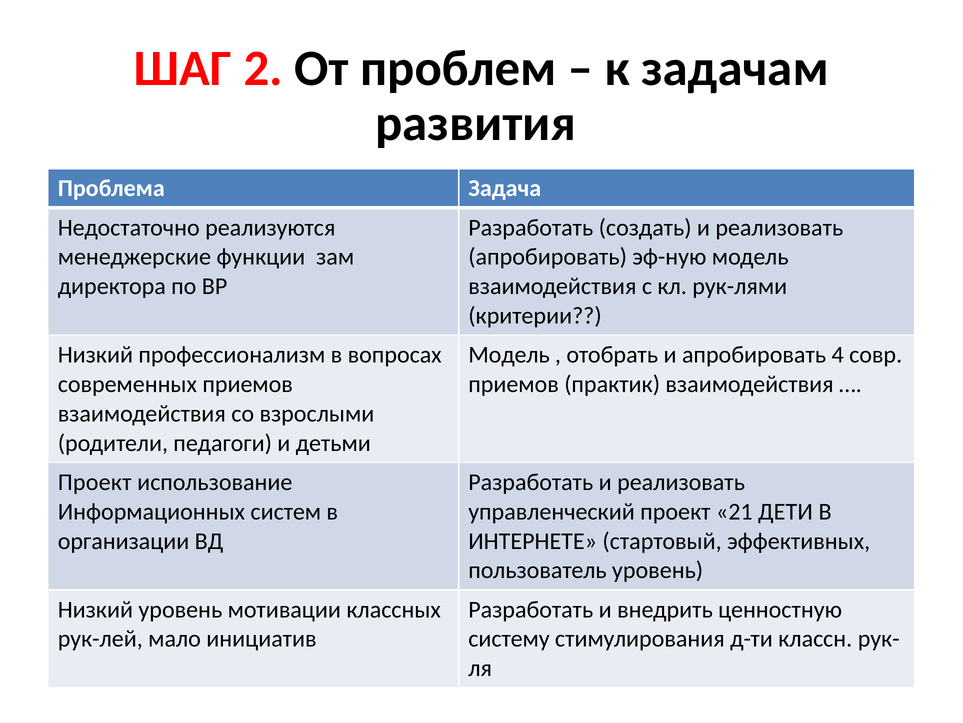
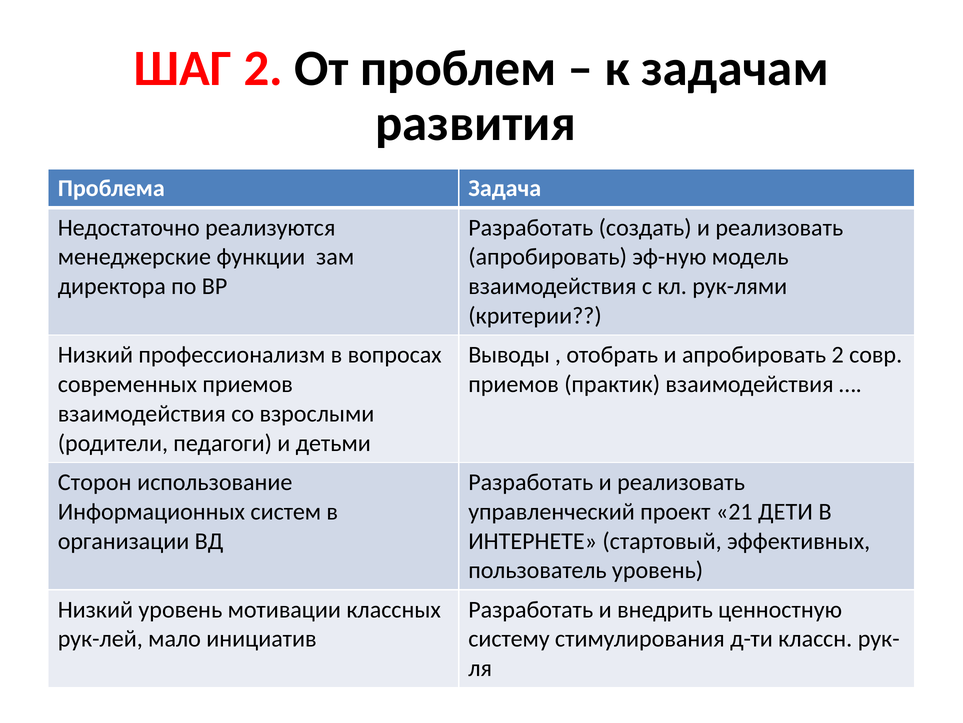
Модель at (509, 355): Модель -> Выводы
апробировать 4: 4 -> 2
Проект at (95, 482): Проект -> Сторон
